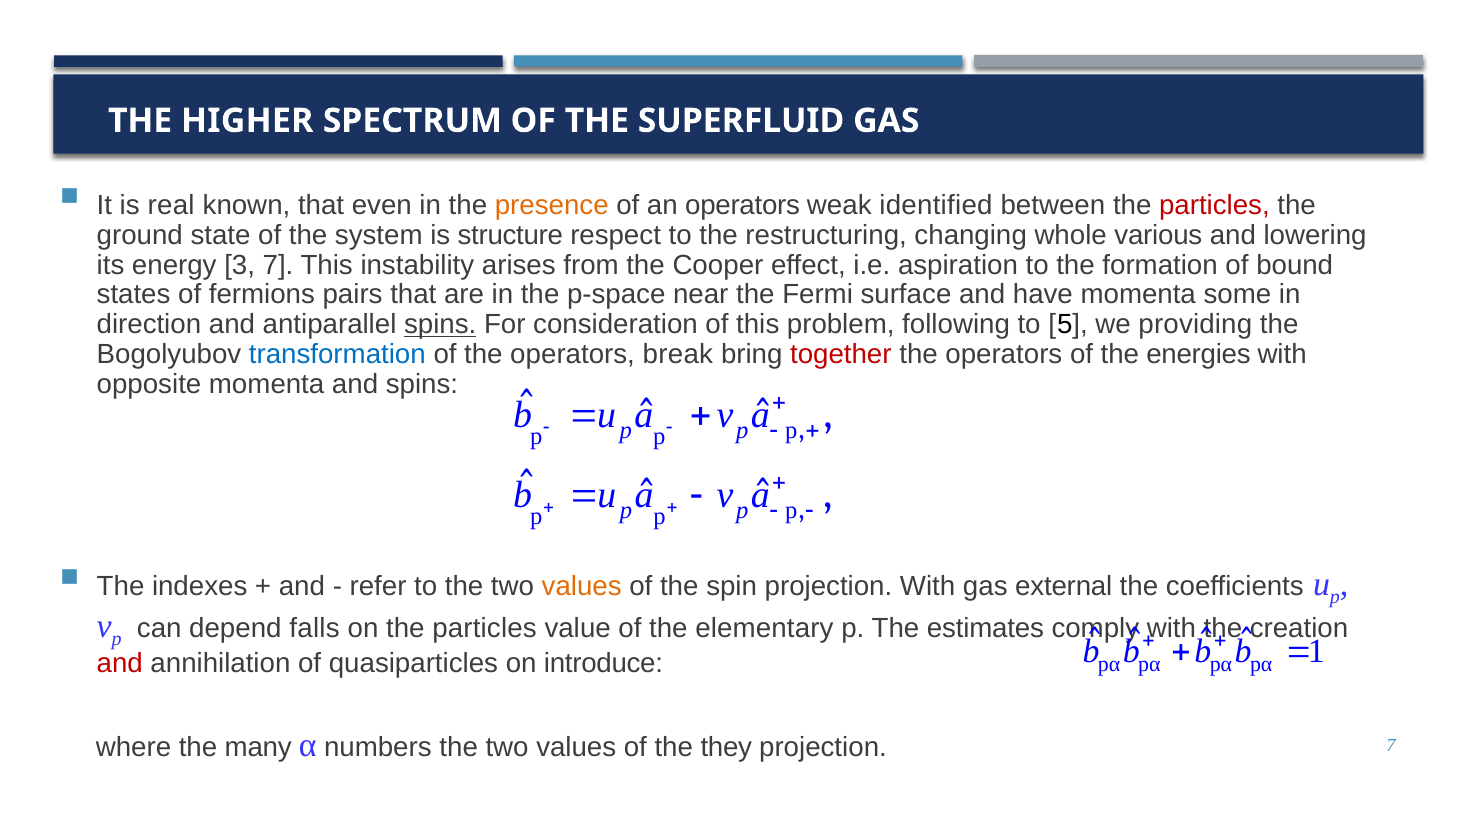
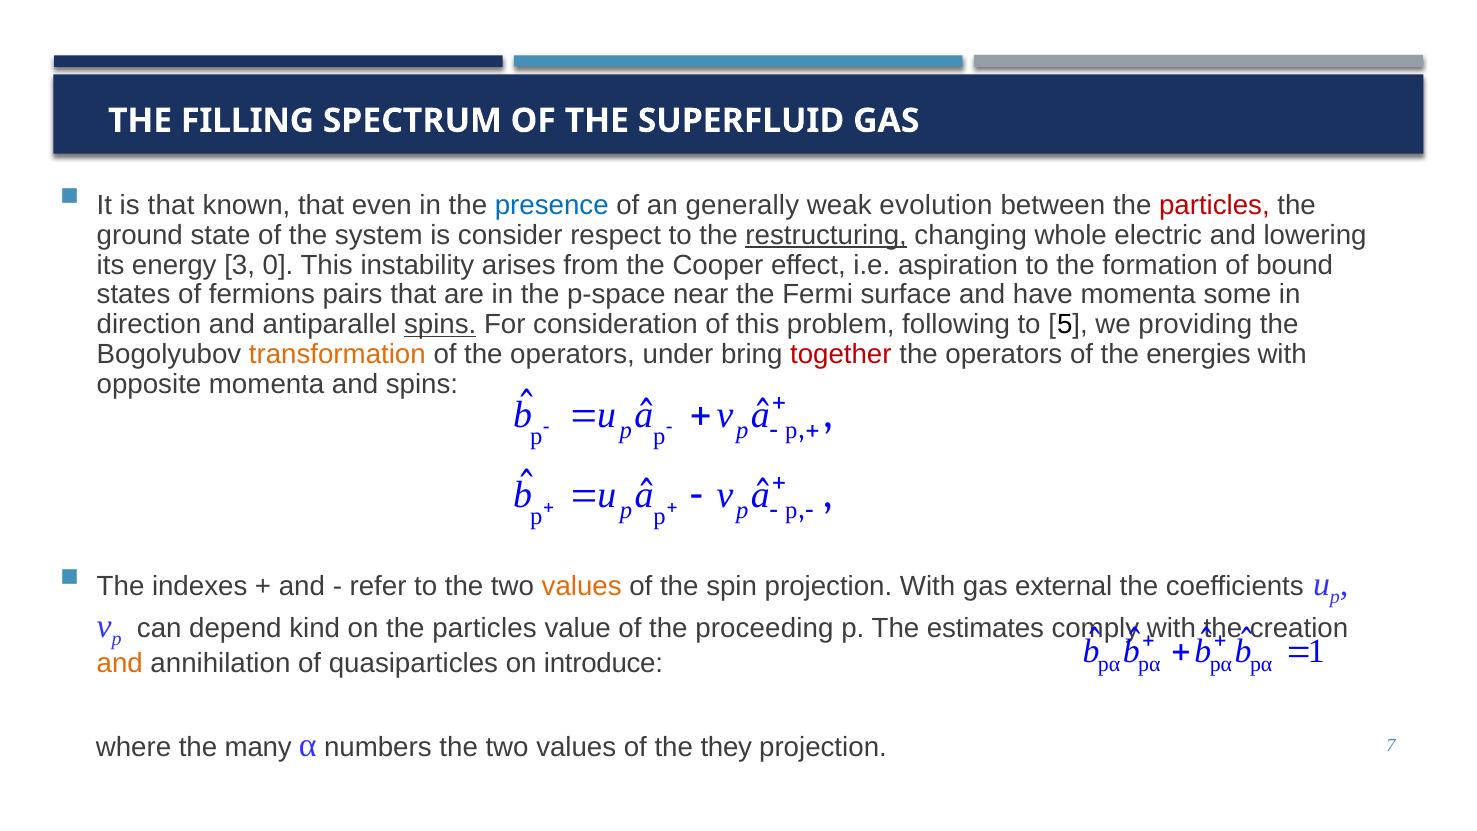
HIGHER: HIGHER -> FILLING
is real: real -> that
presence colour: orange -> blue
an operators: operators -> generally
identified: identified -> evolution
structure: structure -> consider
restructuring underline: none -> present
various: various -> electric
3 7: 7 -> 0
transformation colour: blue -> orange
break: break -> under
falls: falls -> kind
elementary: elementary -> proceeding
and at (120, 664) colour: red -> orange
